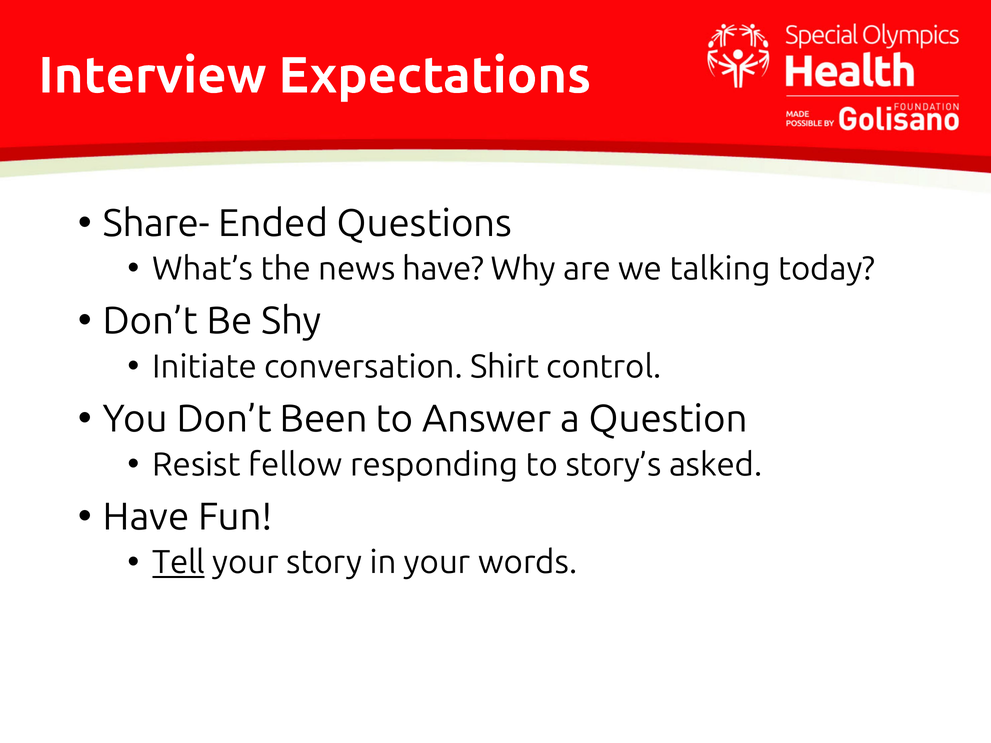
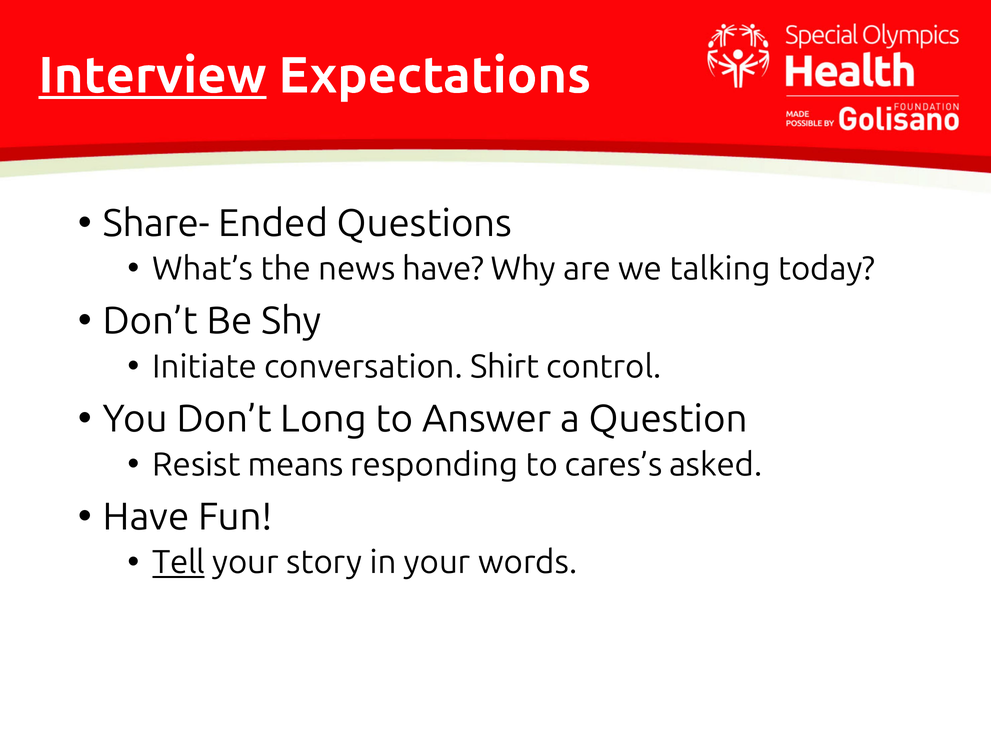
Interview underline: none -> present
Been: Been -> Long
fellow: fellow -> means
story’s: story’s -> cares’s
